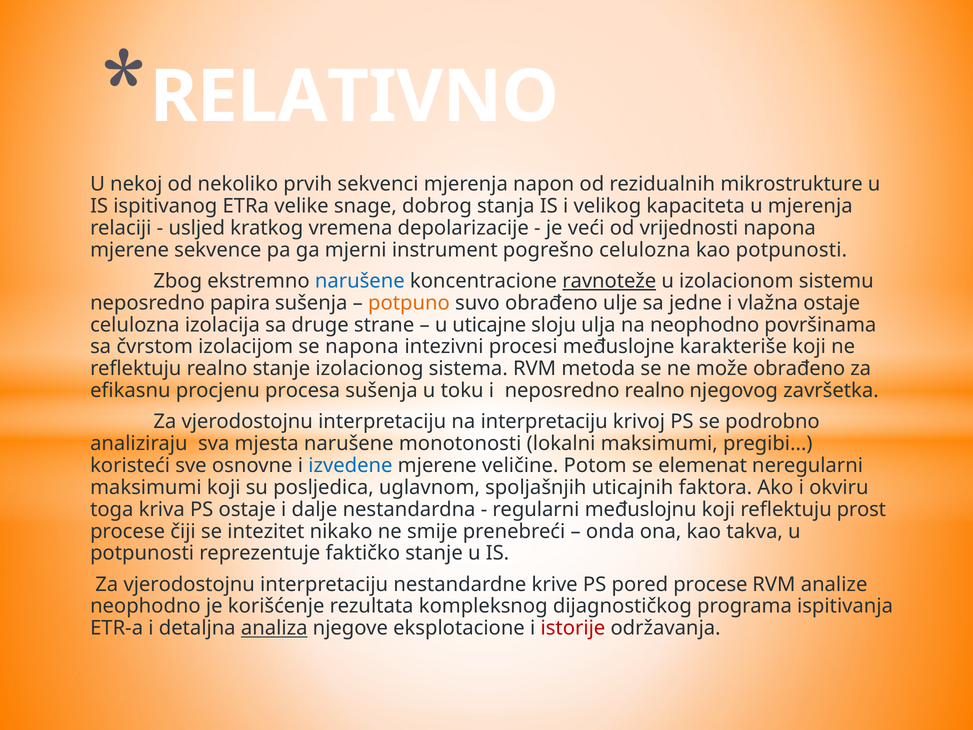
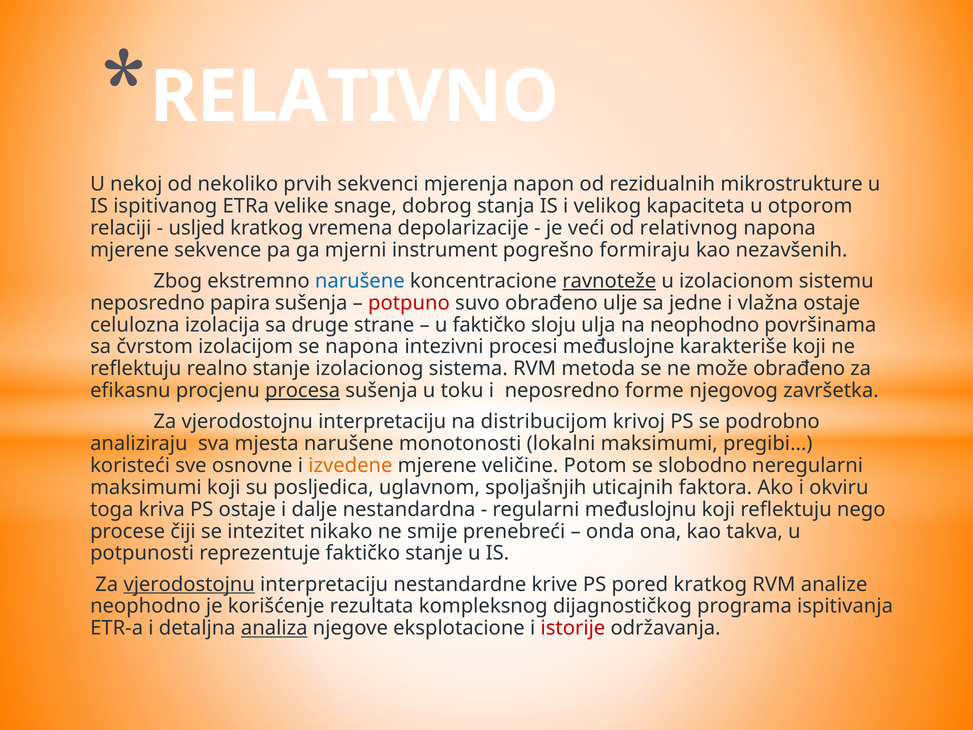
u mjerenja: mjerenja -> otporom
vrijednosti: vrijednosti -> relativnog
pogrešno celulozna: celulozna -> formiraju
kao potpunosti: potpunosti -> nezavšenih
potpuno colour: orange -> red
u uticajne: uticajne -> faktičko
procesa underline: none -> present
neposredno realno: realno -> forme
na interpretaciju: interpretaciju -> distribucijom
izvedene colour: blue -> orange
elemenat: elemenat -> slobodno
prost: prost -> nego
vjerodostojnu at (189, 584) underline: none -> present
pored procese: procese -> kratkog
